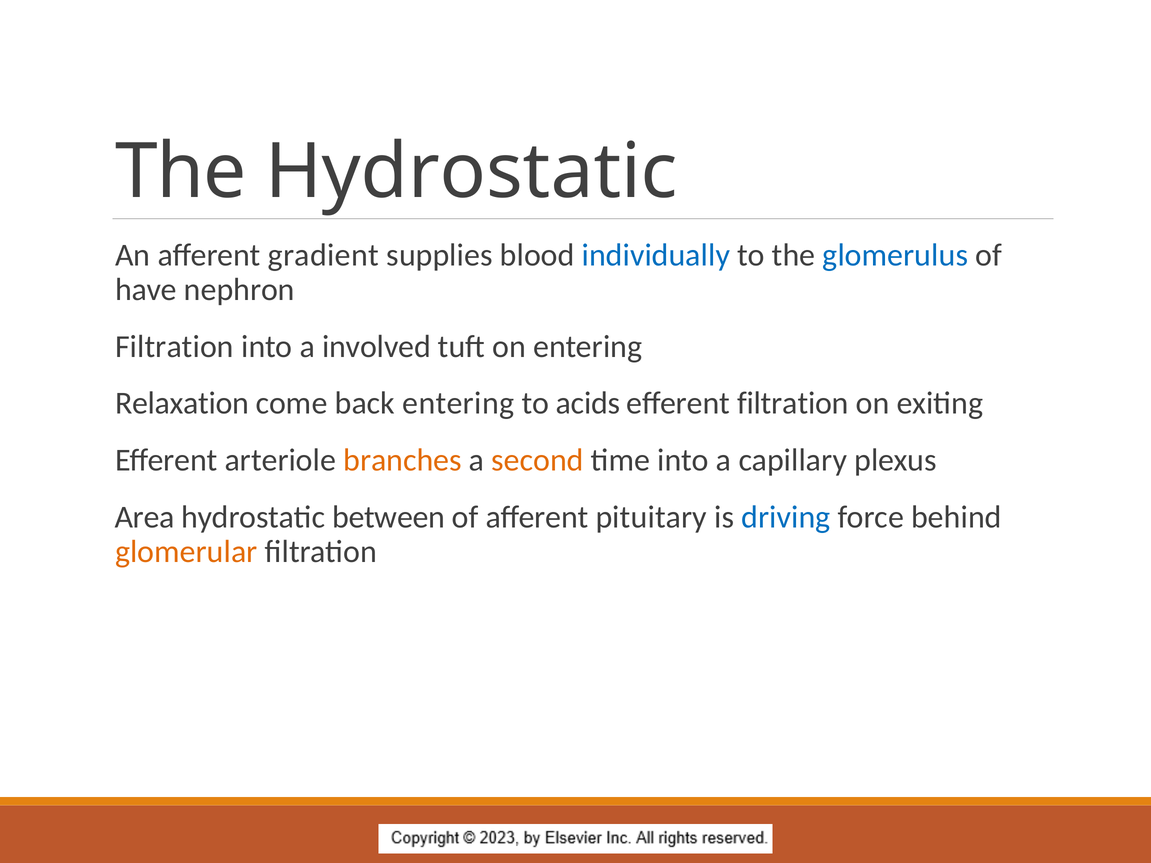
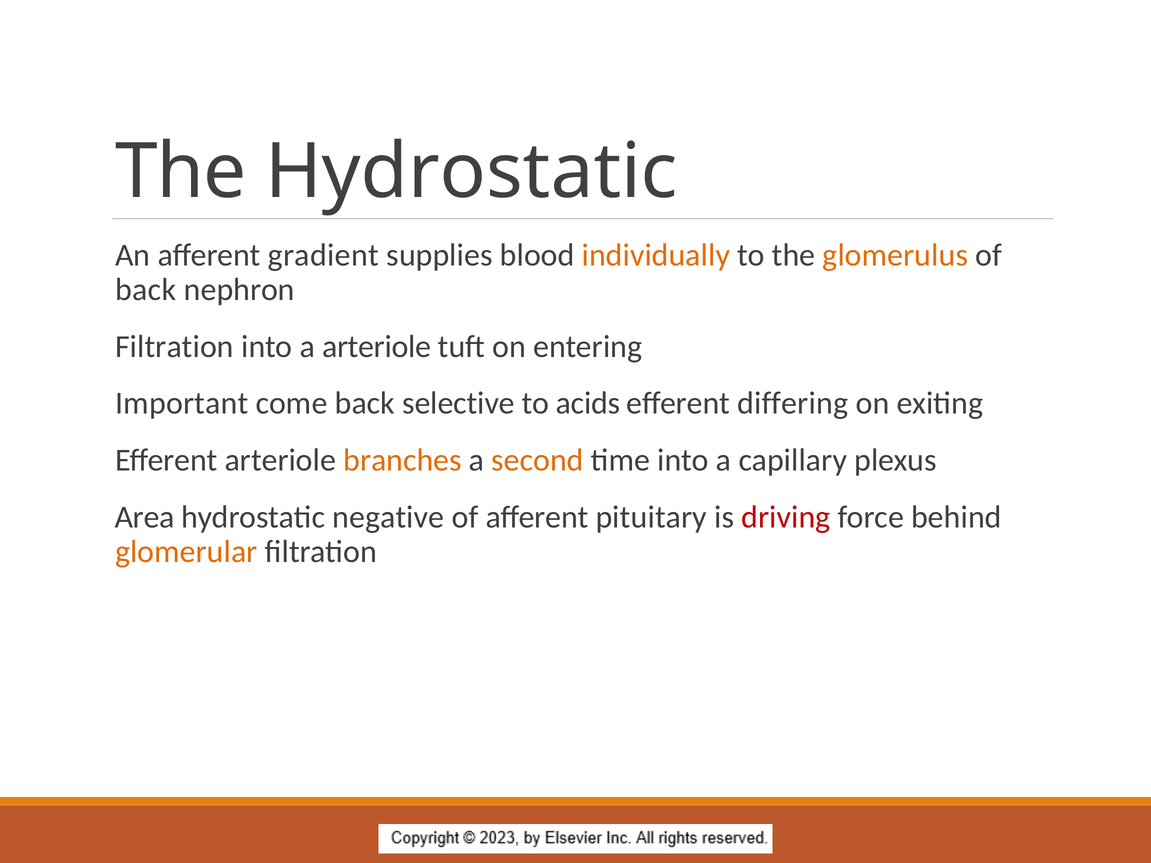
individually colour: blue -> orange
glomerulus colour: blue -> orange
have at (146, 290): have -> back
a involved: involved -> arteriole
Relaxation: Relaxation -> Important
back entering: entering -> selective
efferent filtration: filtration -> differing
between: between -> negative
driving colour: blue -> red
